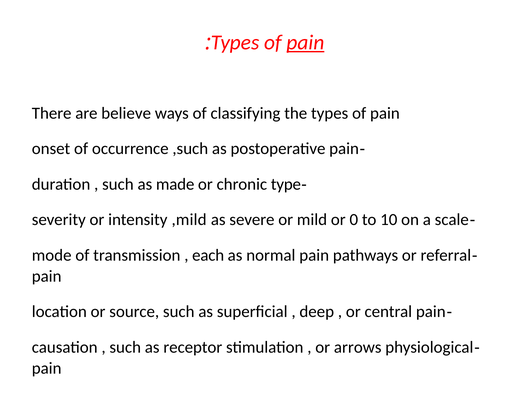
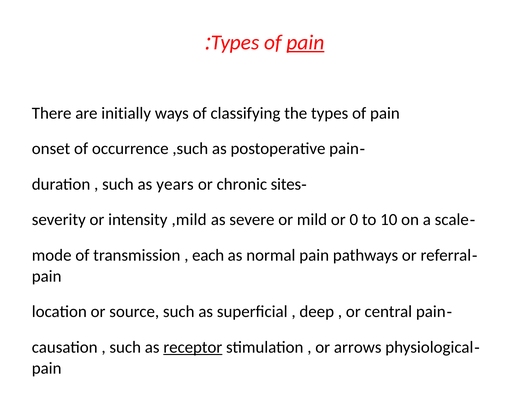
believe: believe -> initially
made: made -> years
type: type -> sites
receptor underline: none -> present
